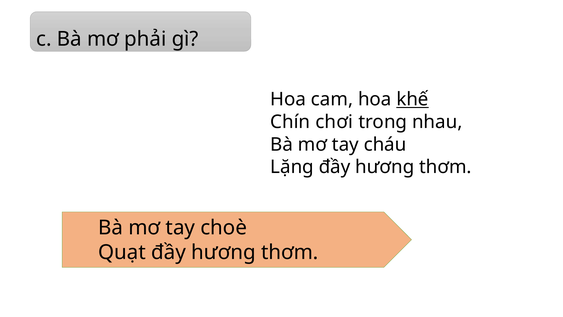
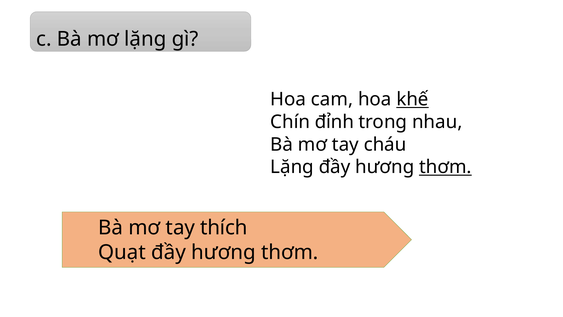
mơ phải: phải -> lặng
chơi: chơi -> đỉnh
thơm at (445, 167) underline: none -> present
choè: choè -> thích
